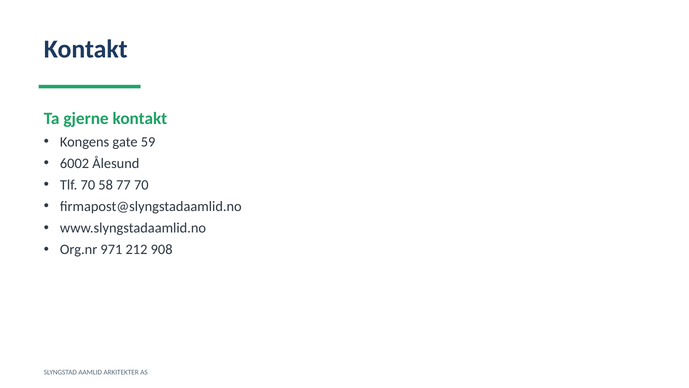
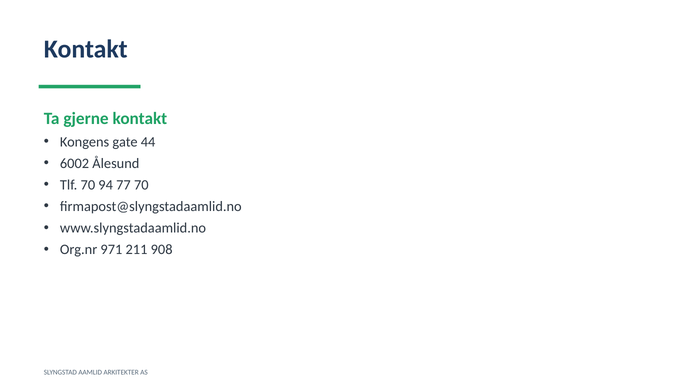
59: 59 -> 44
58: 58 -> 94
212: 212 -> 211
